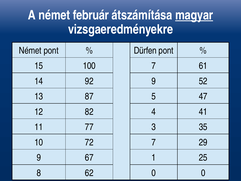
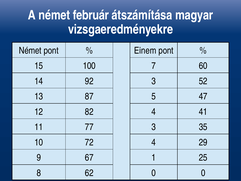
magyar underline: present -> none
Dürfen: Dürfen -> Einem
61: 61 -> 60
92 9: 9 -> 3
72 7: 7 -> 4
